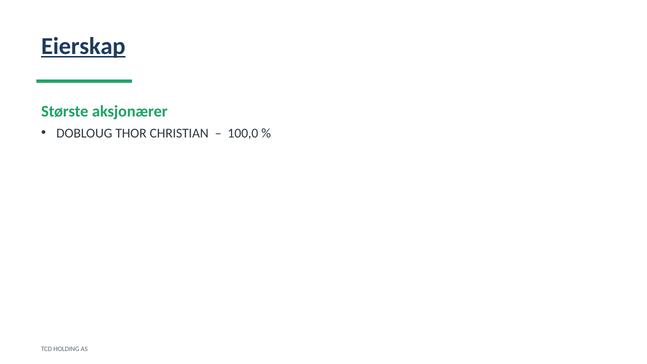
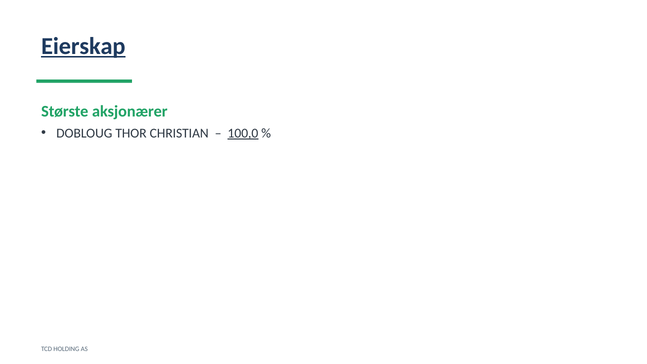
100,0 underline: none -> present
